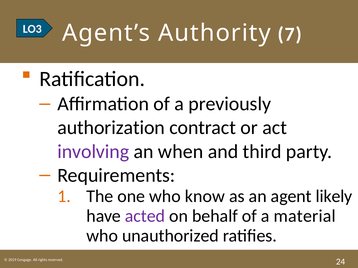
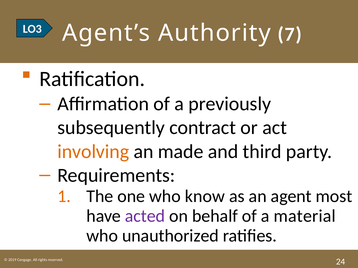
authorization: authorization -> subsequently
involving colour: purple -> orange
when: when -> made
likely: likely -> most
